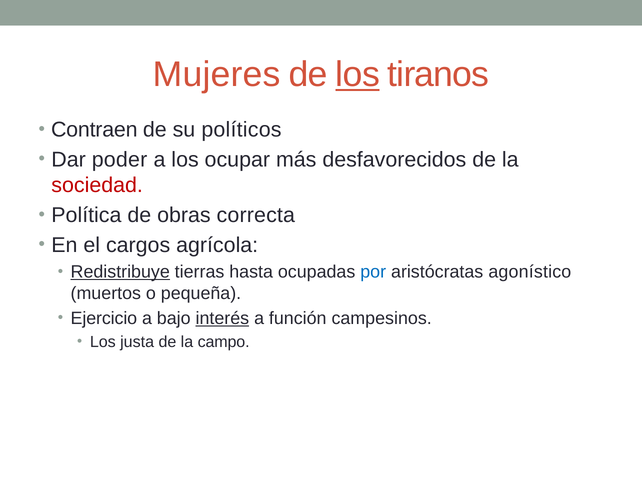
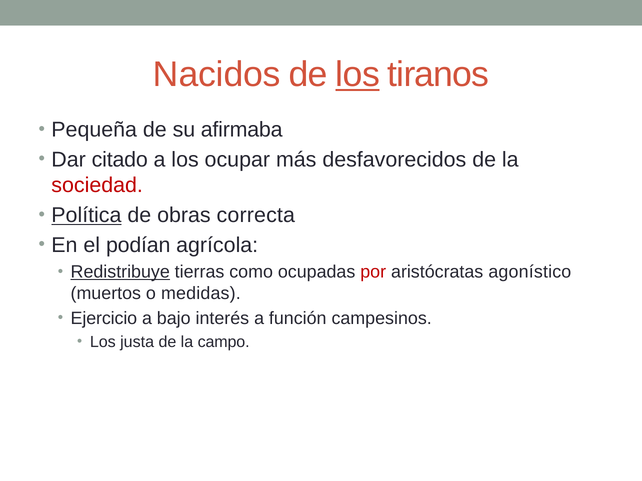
Mujeres: Mujeres -> Nacidos
Contraen: Contraen -> Pequeña
políticos: políticos -> afirmaba
poder: poder -> citado
Política underline: none -> present
cargos: cargos -> podían
hasta: hasta -> como
por colour: blue -> red
pequeña: pequeña -> medidas
interés underline: present -> none
